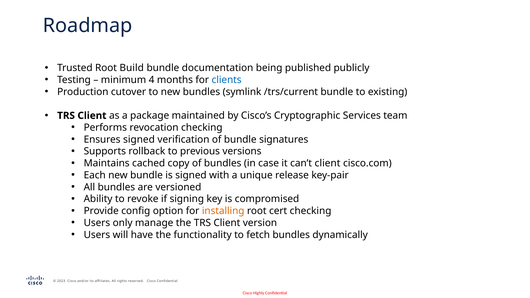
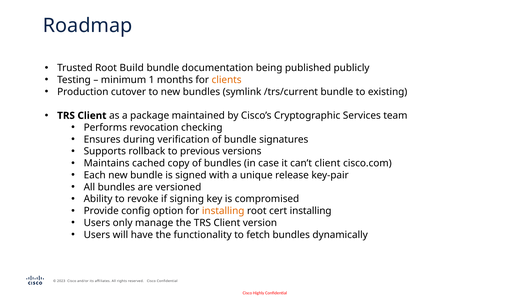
4: 4 -> 1
clients colour: blue -> orange
Ensures signed: signed -> during
cert checking: checking -> installing
